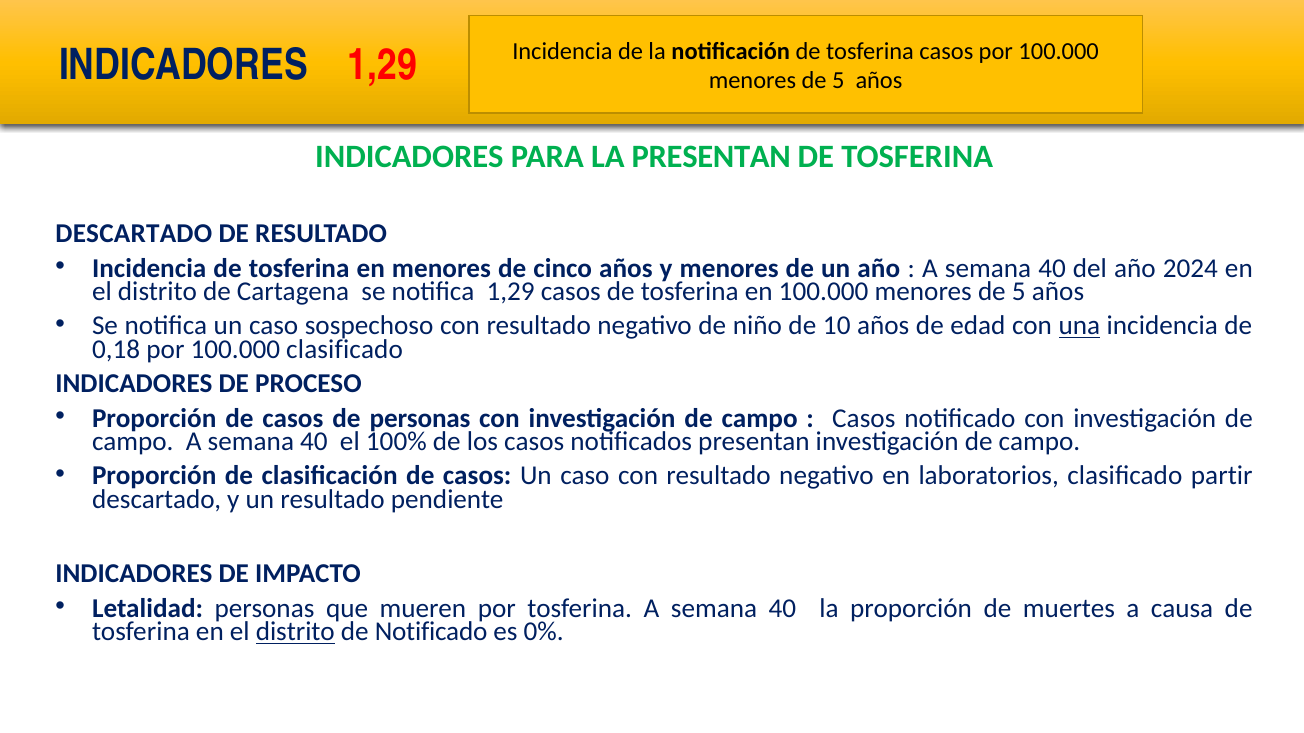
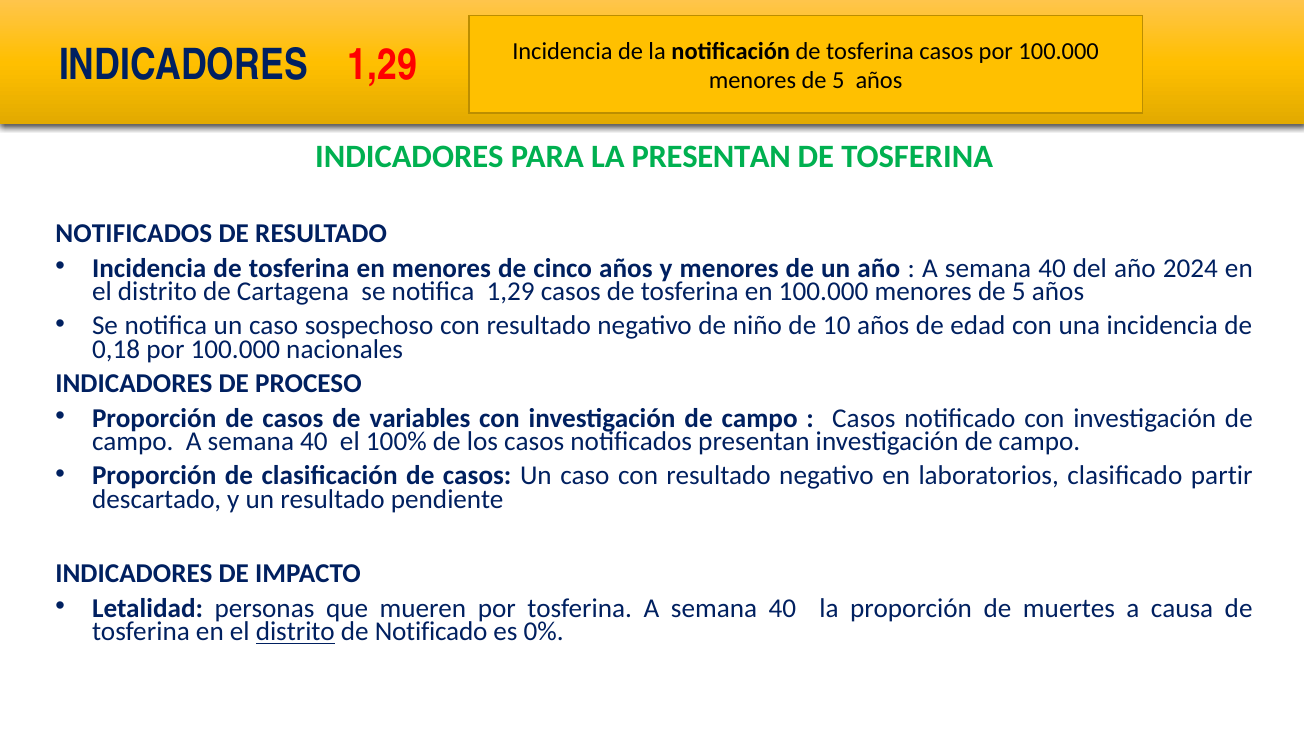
DESCARTADO at (134, 234): DESCARTADO -> NOTIFICADOS
una underline: present -> none
100.000 clasificado: clasificado -> nacionales
de personas: personas -> variables
